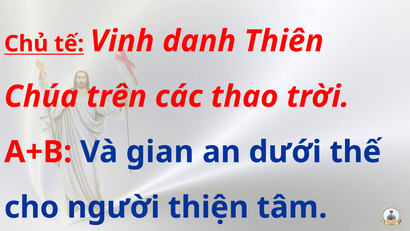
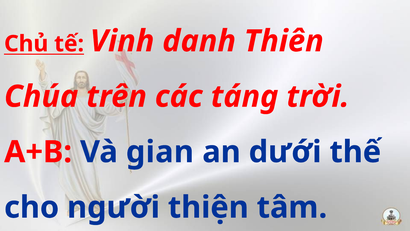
thao: thao -> táng
